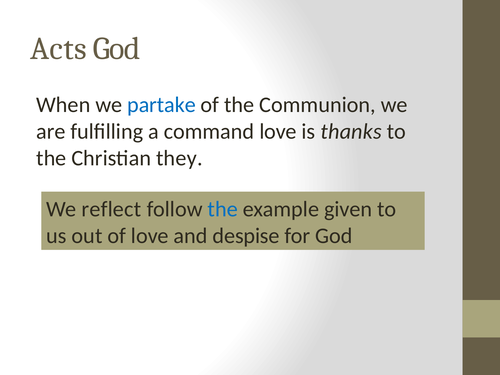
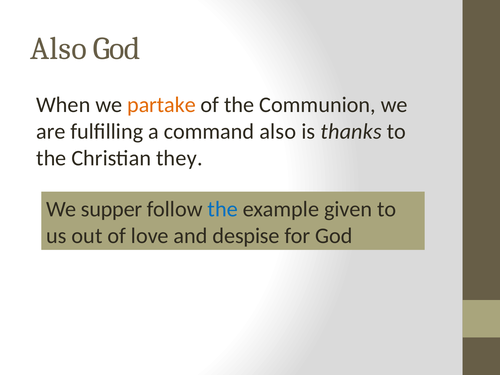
Acts at (58, 48): Acts -> Also
partake colour: blue -> orange
command love: love -> also
reflect: reflect -> supper
